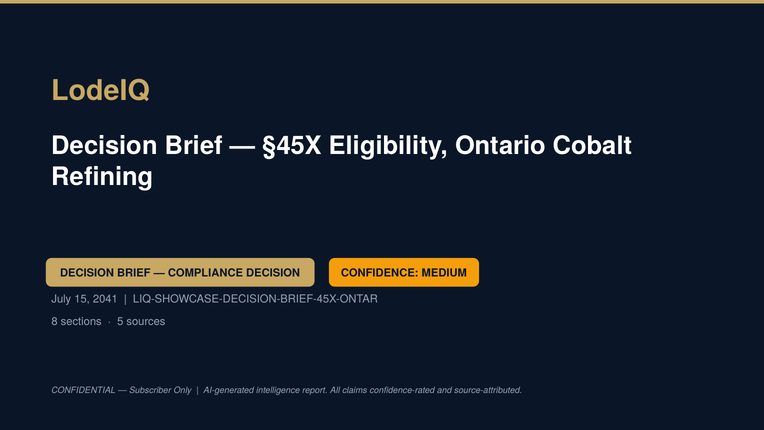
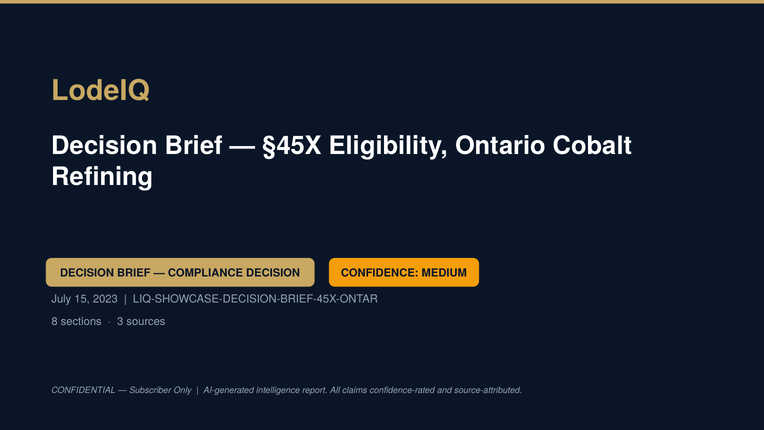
2041: 2041 -> 2023
5: 5 -> 3
